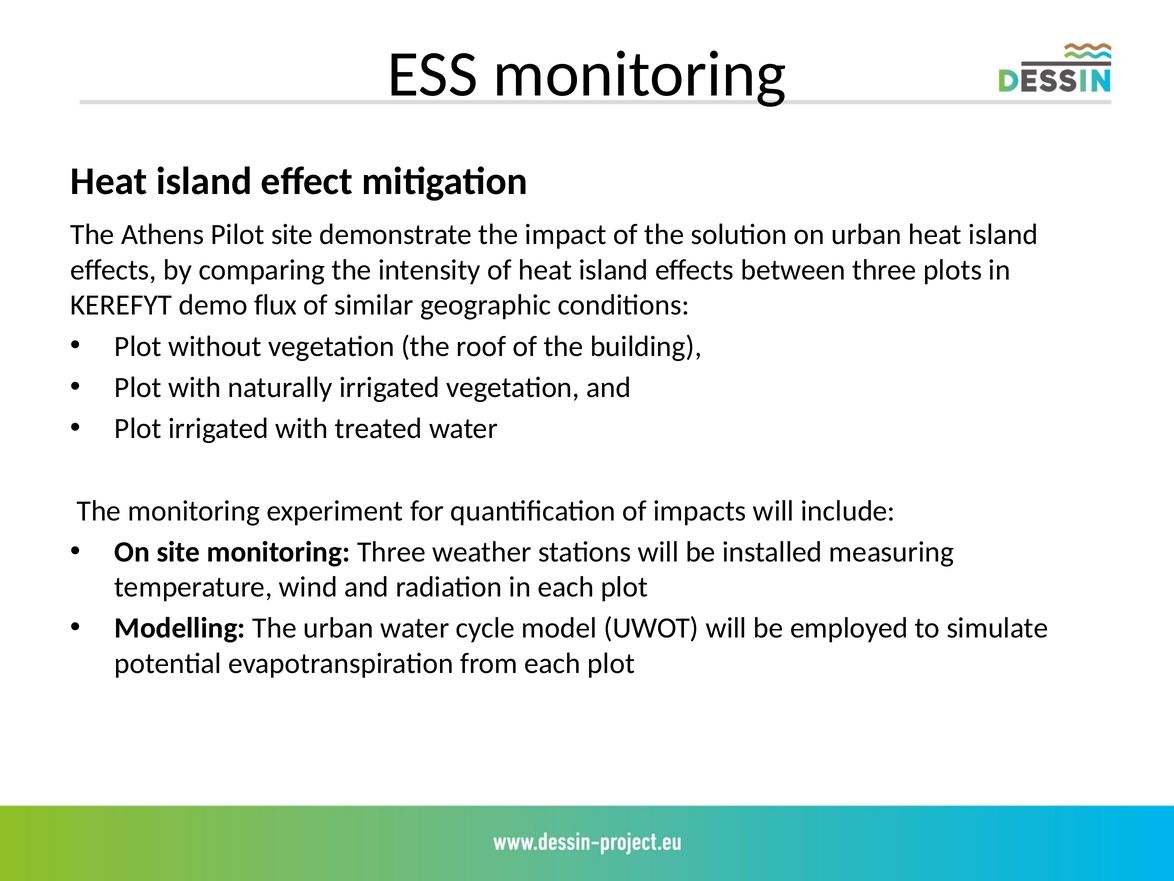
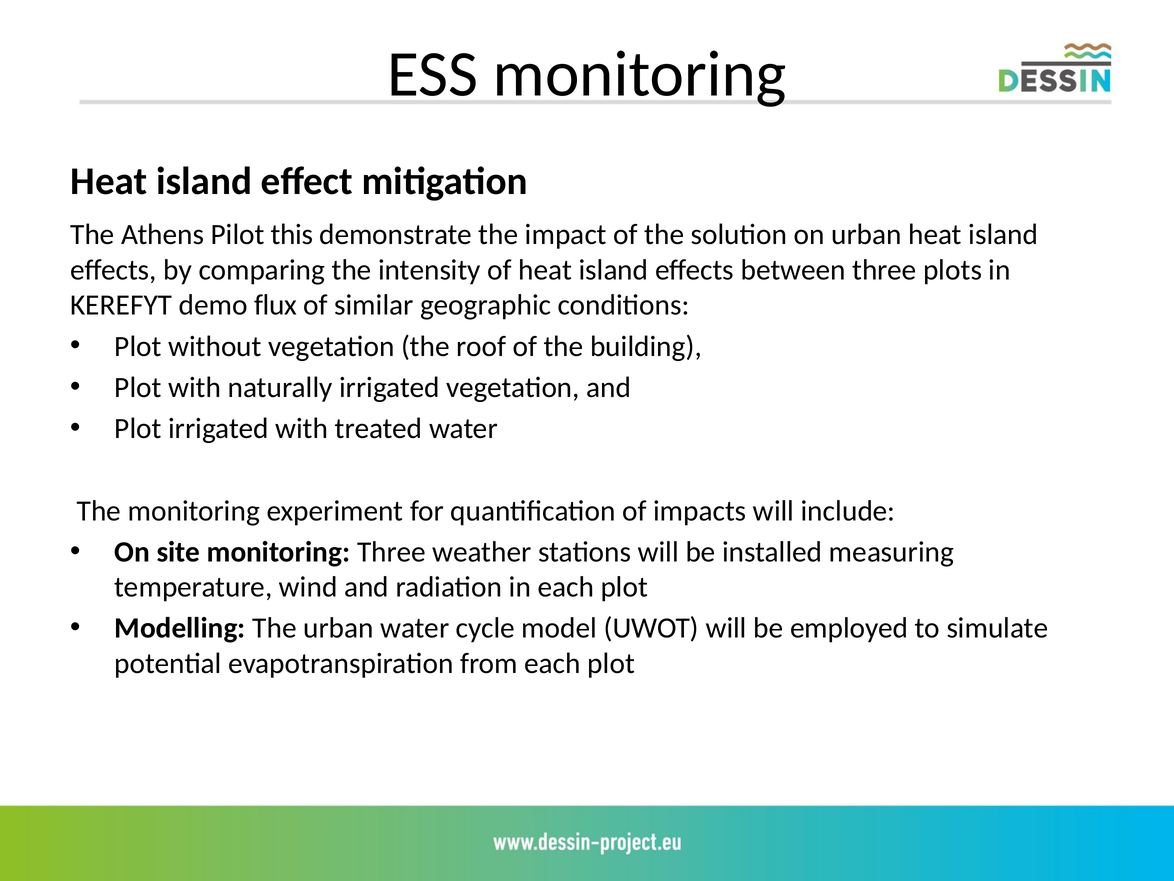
Pilot site: site -> this
